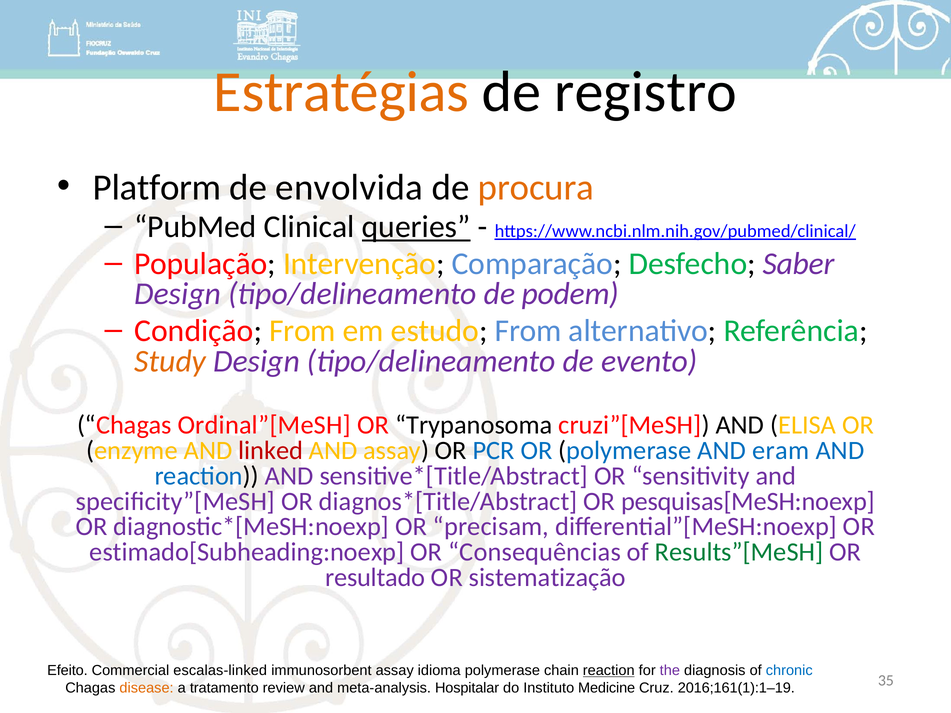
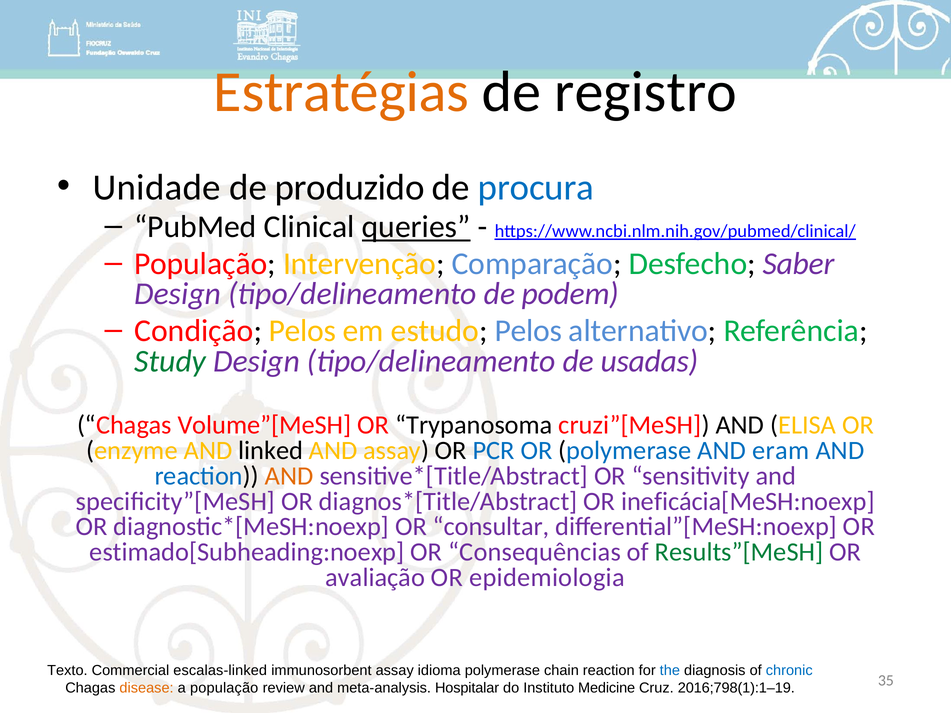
Platform: Platform -> Unidade
envolvida: envolvida -> produzido
procura colour: orange -> blue
Condição From: From -> Pelos
estudo From: From -> Pelos
Study colour: orange -> green
evento: evento -> usadas
Ordinal”[MeSH: Ordinal”[MeSH -> Volume”[MeSH
linked colour: red -> black
AND at (289, 476) colour: purple -> orange
pesquisas[MeSH:noexp: pesquisas[MeSH:noexp -> ineficácia[MeSH:noexp
precisam: precisam -> consultar
resultado: resultado -> avaliação
sistematização: sistematização -> epidemiologia
Efeito: Efeito -> Texto
reaction at (609, 671) underline: present -> none
the colour: purple -> blue
a tratamento: tratamento -> população
2016;161(1):1–19: 2016;161(1):1–19 -> 2016;798(1):1–19
